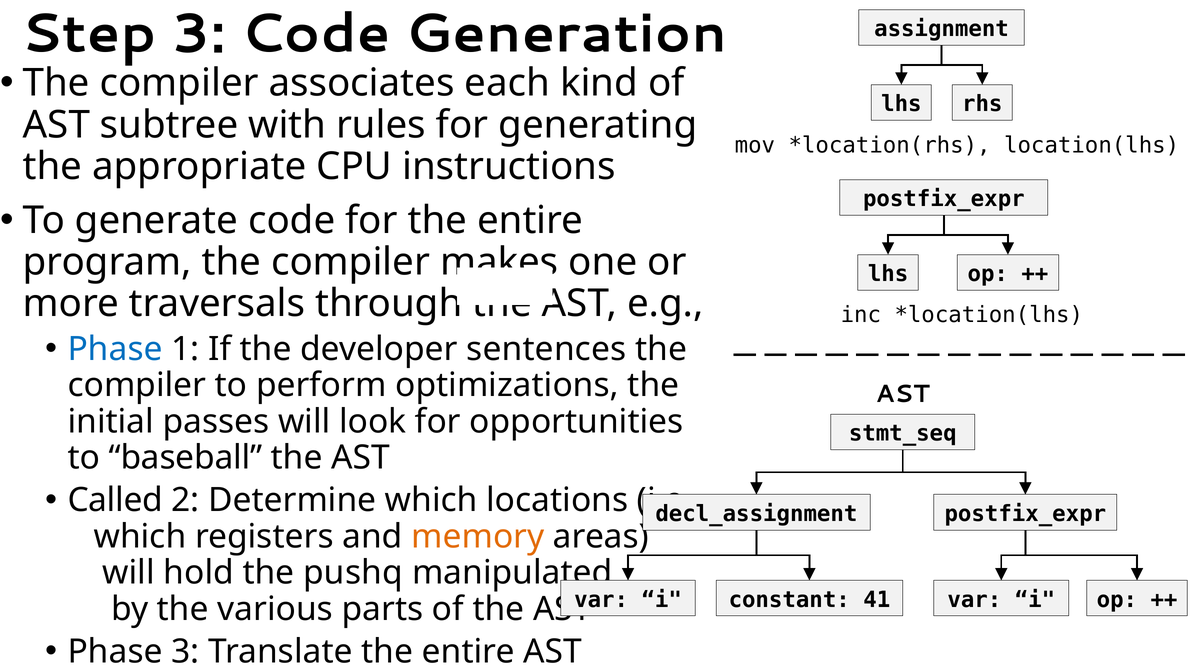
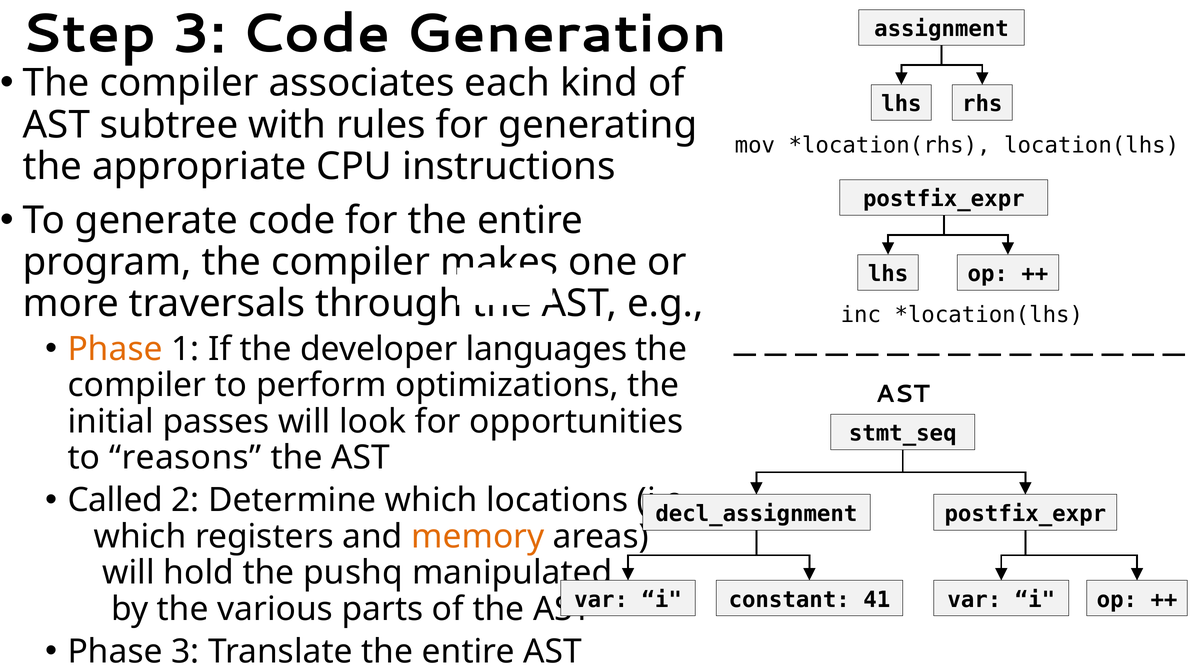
Phase at (115, 349) colour: blue -> orange
sentences: sentences -> languages
baseball: baseball -> reasons
